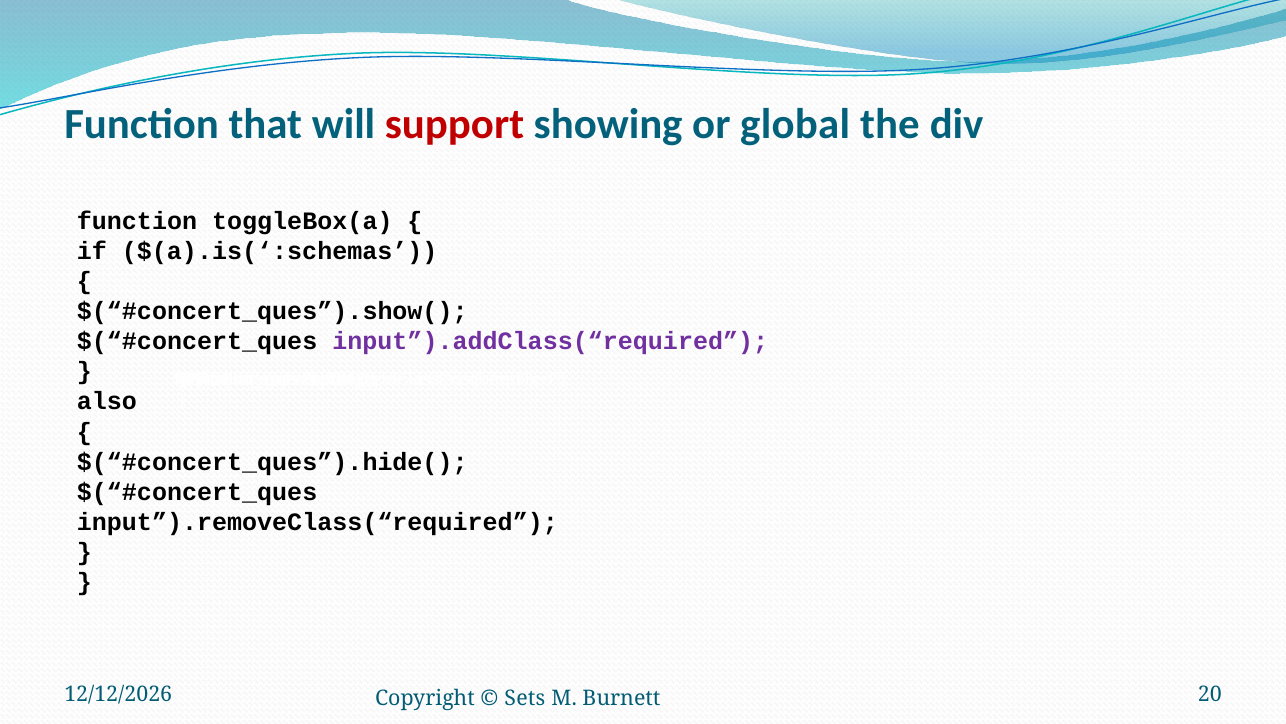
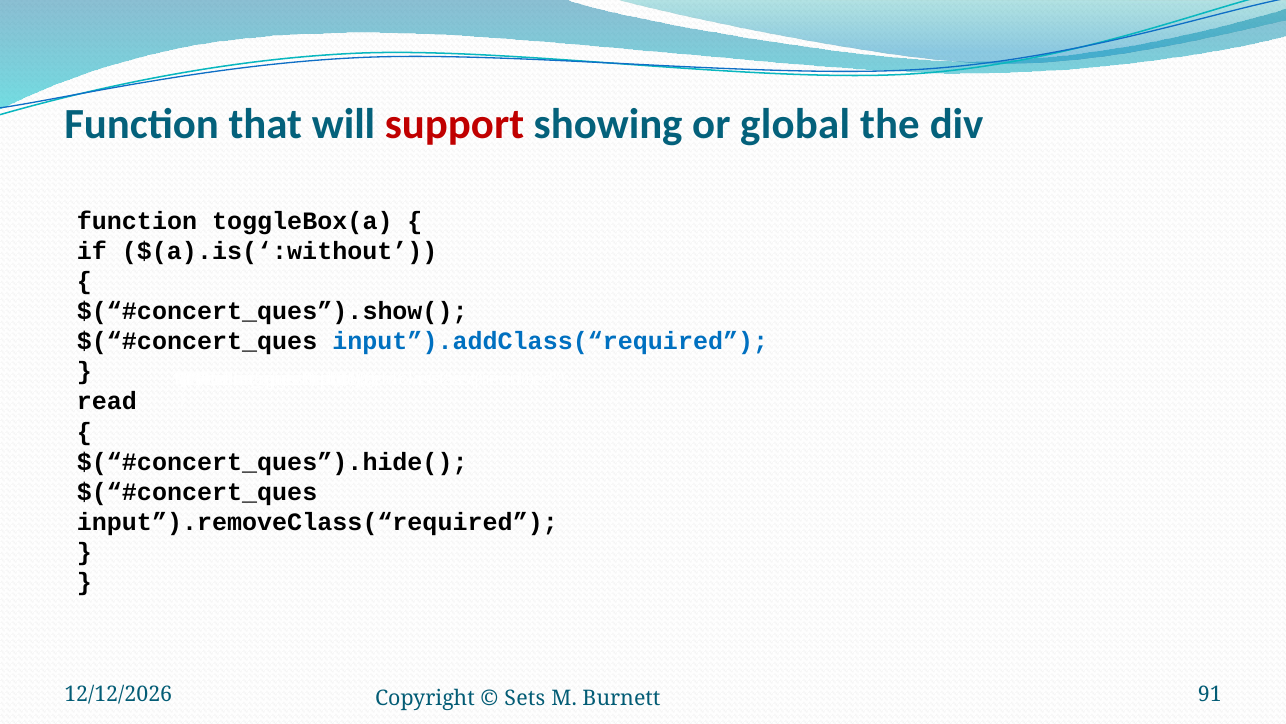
$(a).is(‘:schemas: $(a).is(‘:schemas -> $(a).is(‘:without
input”).addClass(“required at (550, 341) colour: purple -> blue
also: also -> read
20: 20 -> 91
